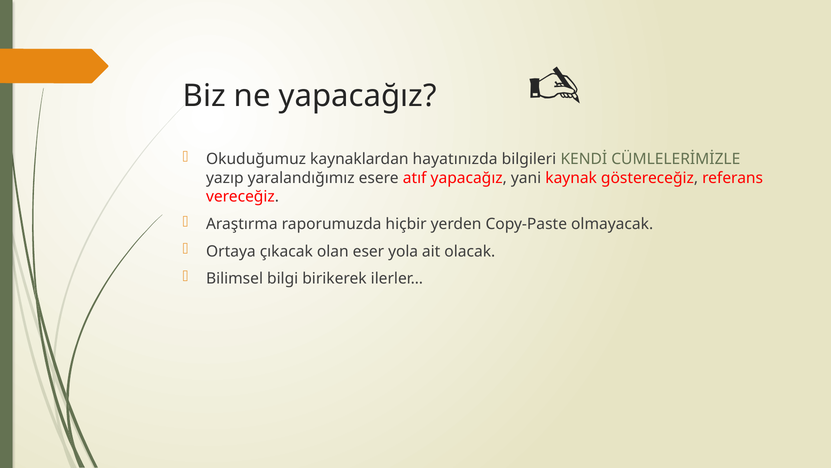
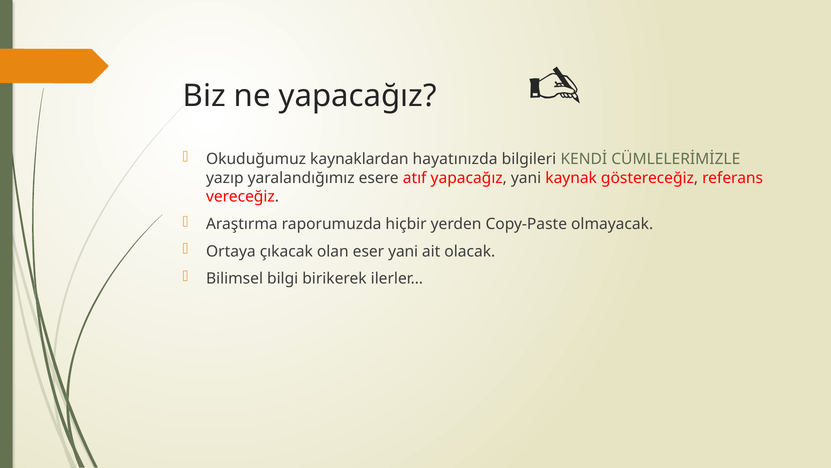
eser yola: yola -> yani
